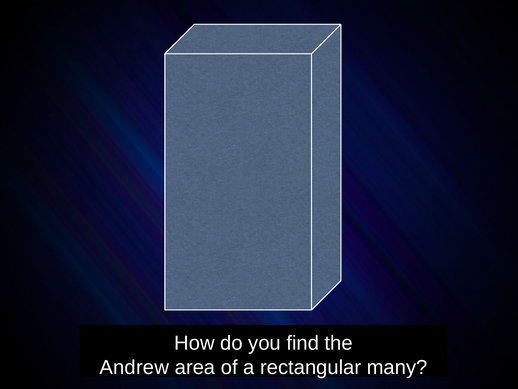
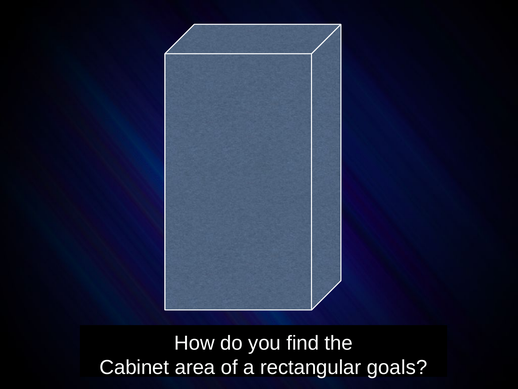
Andrew: Andrew -> Cabinet
many: many -> goals
